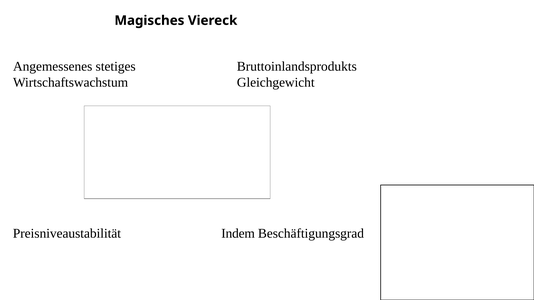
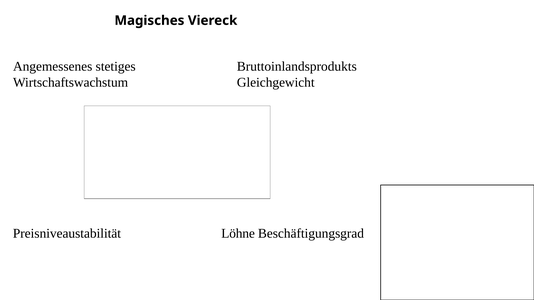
Indem: Indem -> Löhne
